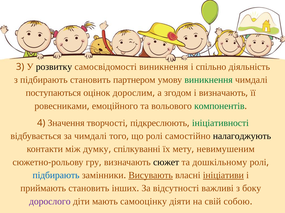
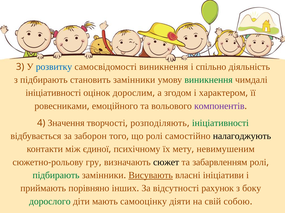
розвитку colour: black -> blue
становить партнером: партнером -> замінники
поступаються at (53, 93): поступаються -> ініціативності
і визначають: визначають -> характером
компонентів colour: green -> purple
підкреслюють: підкреслюють -> розподіляють
за чимдалі: чимдалі -> заборон
думку: думку -> єдиної
спілкуванні: спілкуванні -> психічному
дошкільному: дошкільному -> забарвленням
підбирають at (56, 176) colour: blue -> green
ініціативи underline: present -> none
приймають становить: становить -> порівняно
важливі: важливі -> рахунок
дорослого colour: purple -> green
